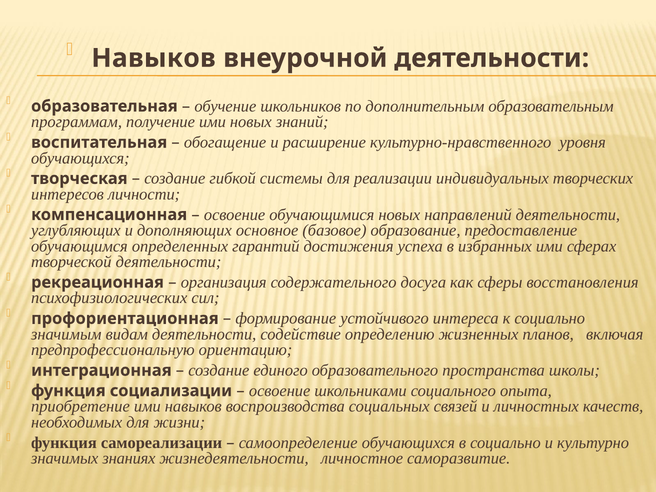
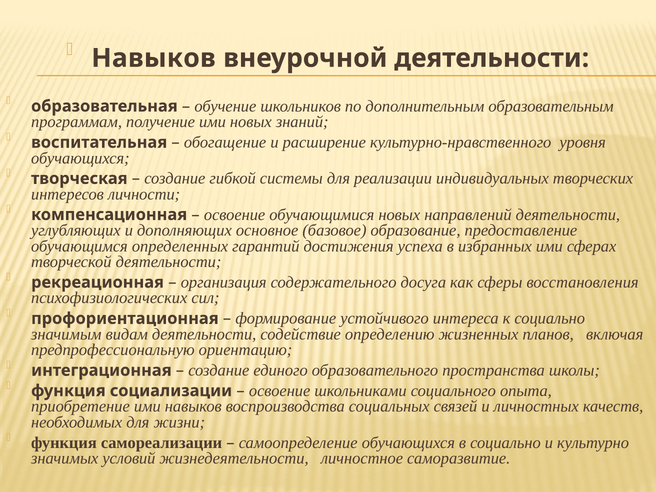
знаниях: знаниях -> условий
